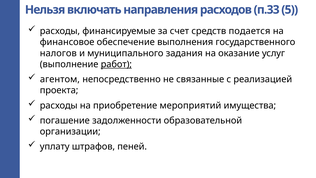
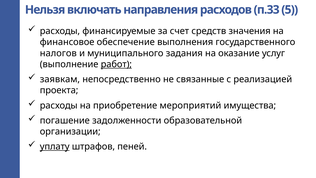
подается: подается -> значения
агентом: агентом -> заявкам
уплату underline: none -> present
